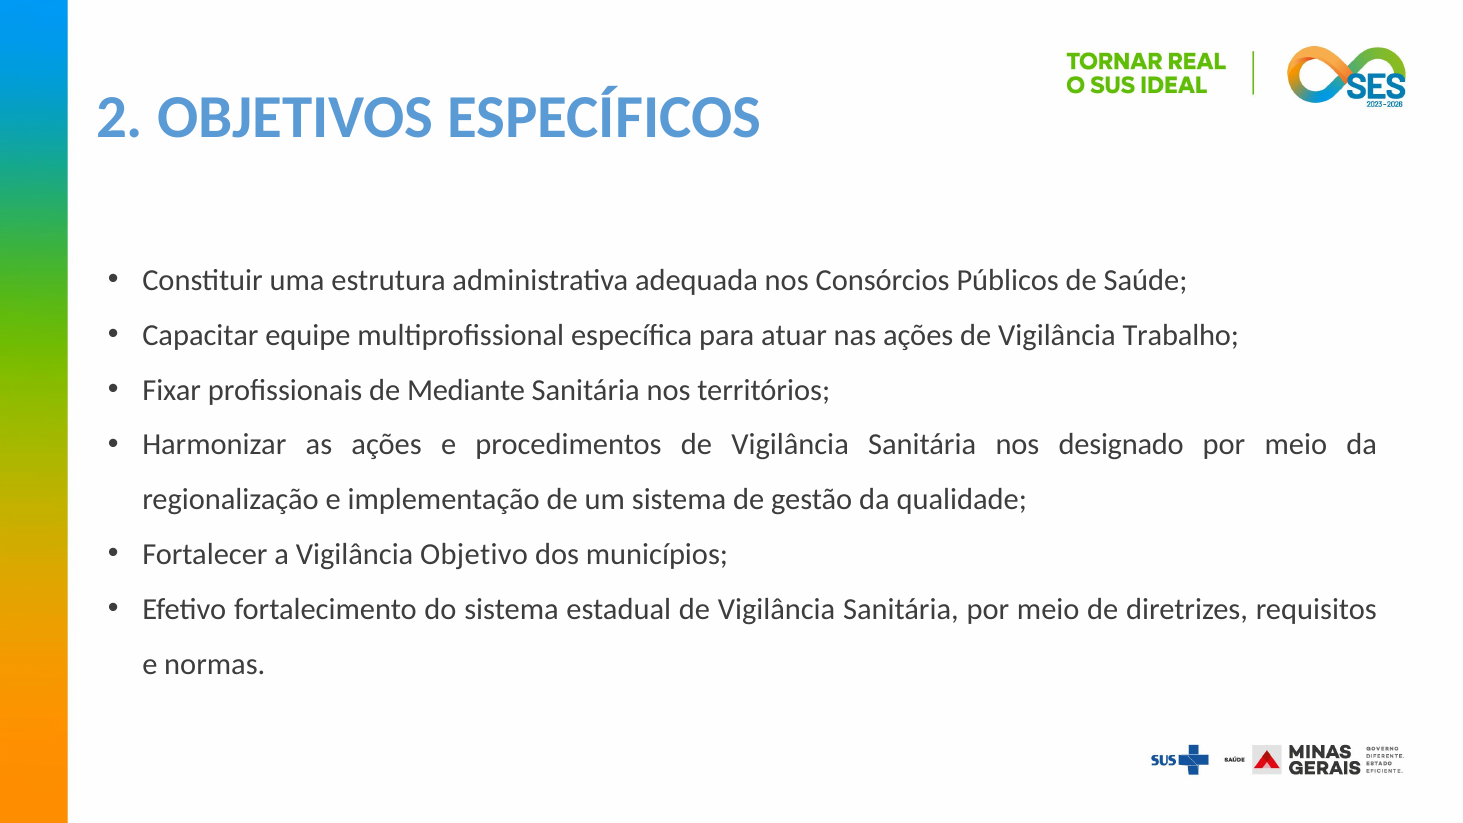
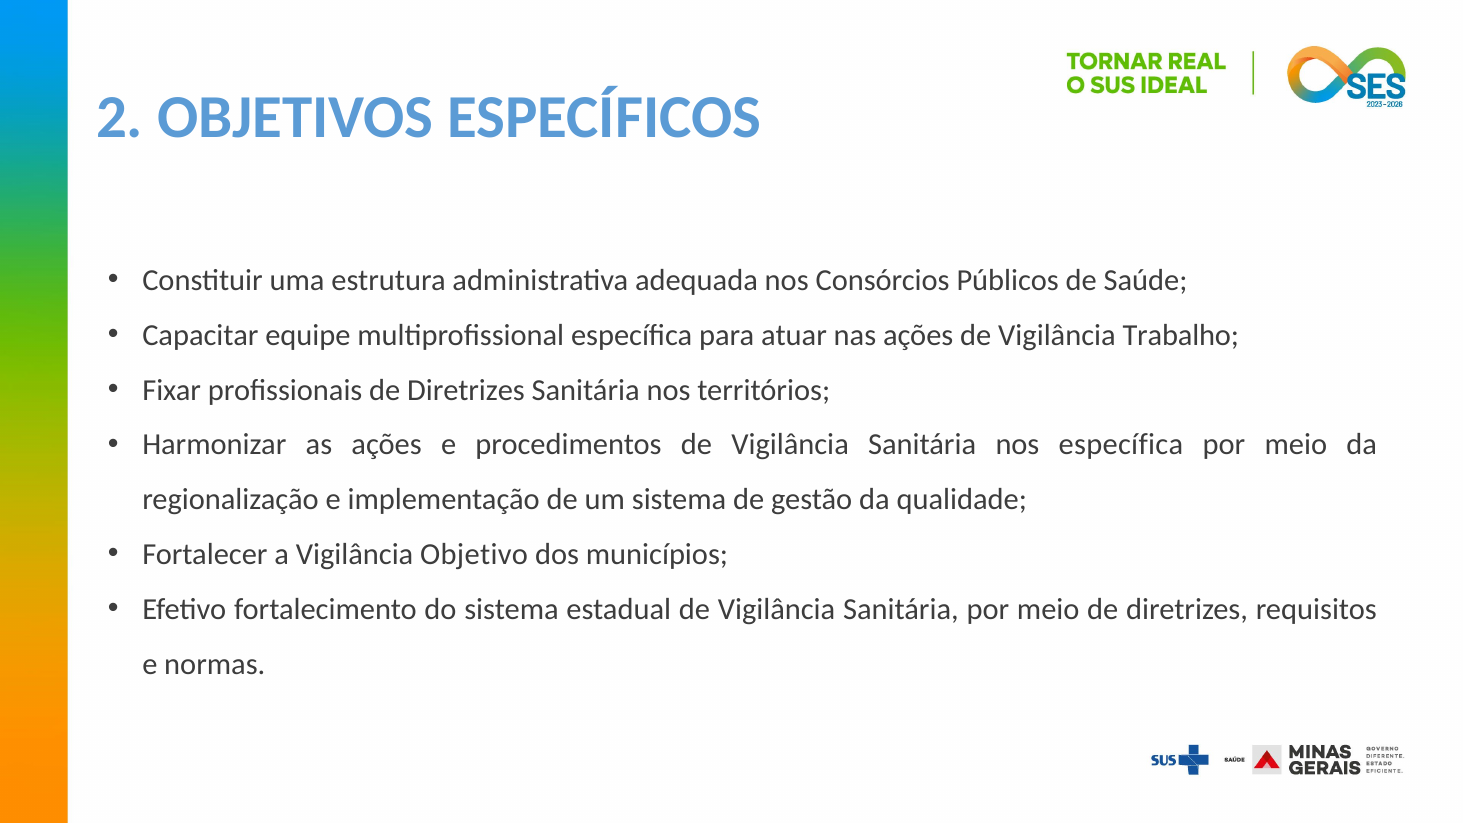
profissionais de Mediante: Mediante -> Diretrizes
nos designado: designado -> específica
